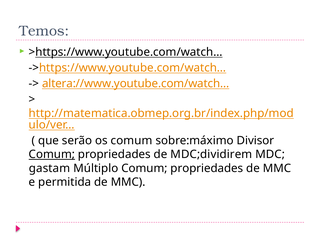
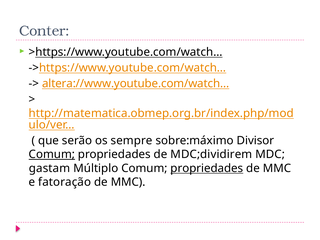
Temos: Temos -> Conter
os comum: comum -> sempre
propriedades at (207, 168) underline: none -> present
permitida: permitida -> fatoração
